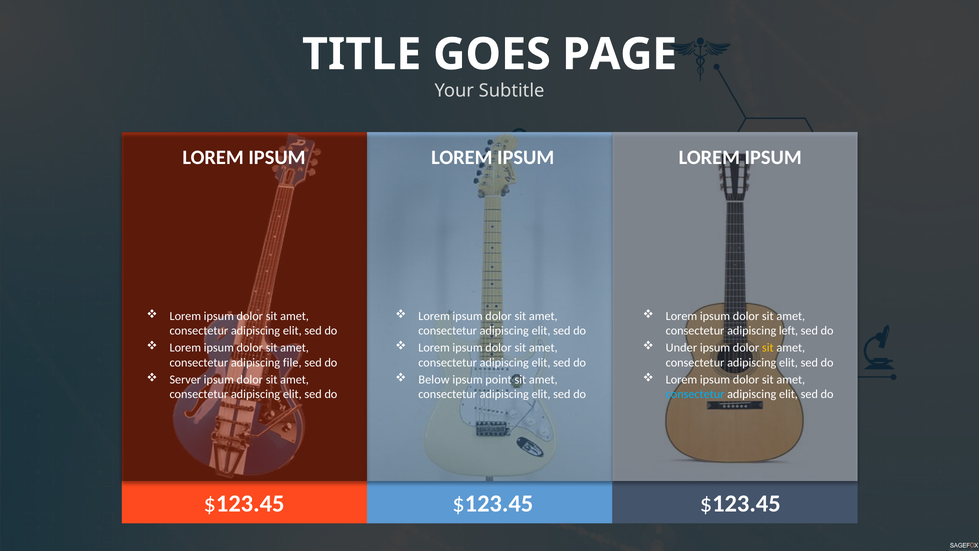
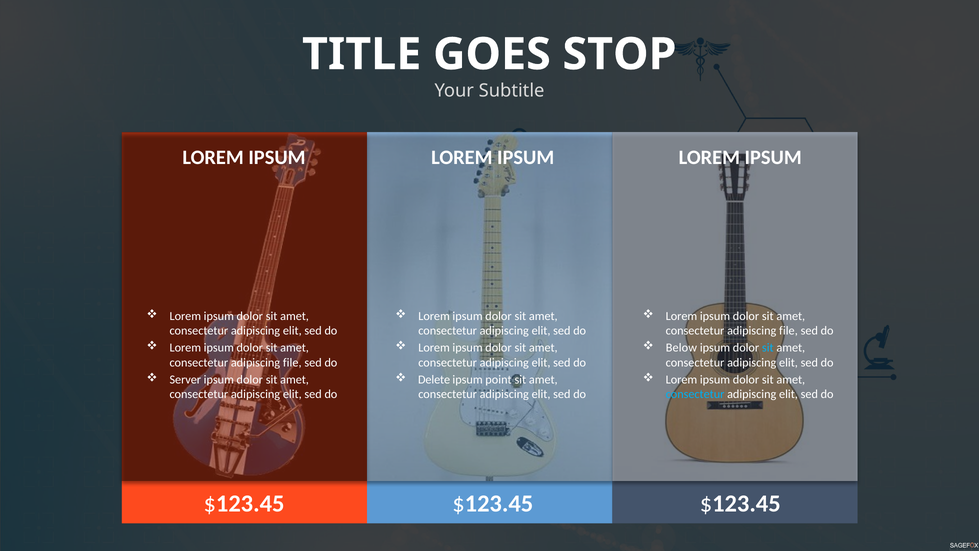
PAGE: PAGE -> STOP
left at (789, 331): left -> file
Under: Under -> Below
sit at (768, 348) colour: yellow -> light blue
Below: Below -> Delete
